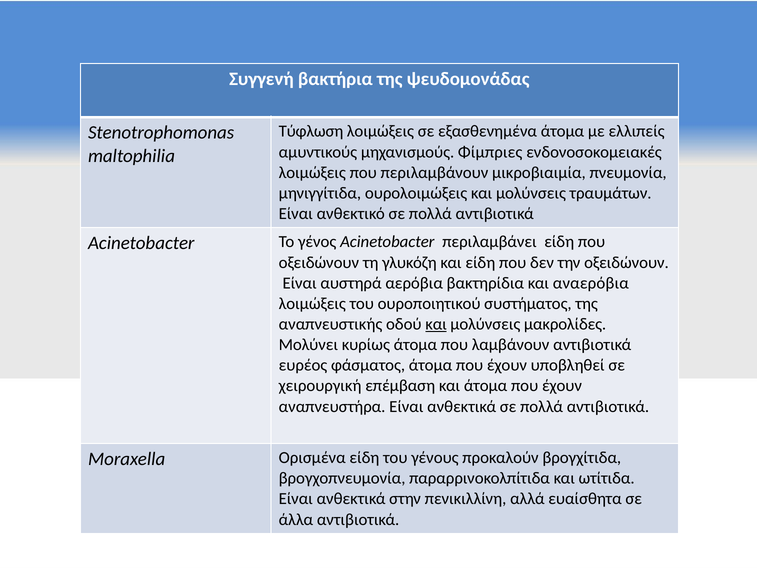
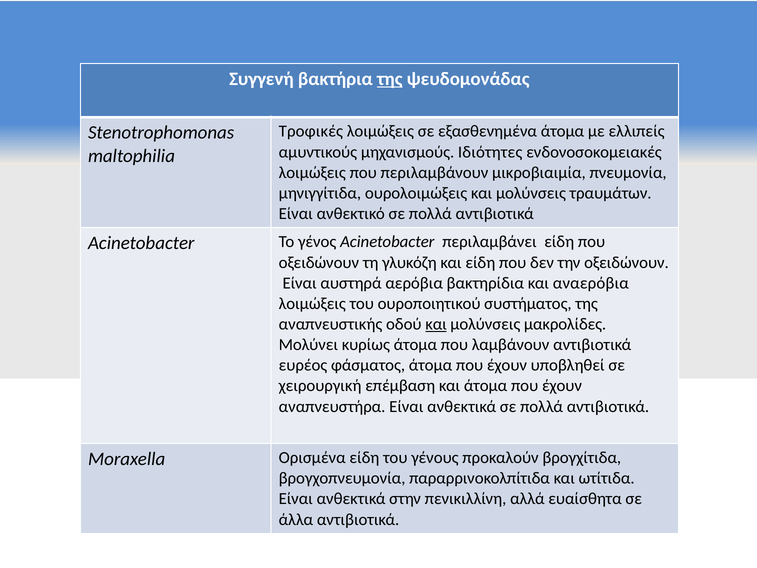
της at (390, 79) underline: none -> present
Τύφλωση: Τύφλωση -> Τροφικές
Φίμπριες: Φίμπριες -> Ιδιότητες
